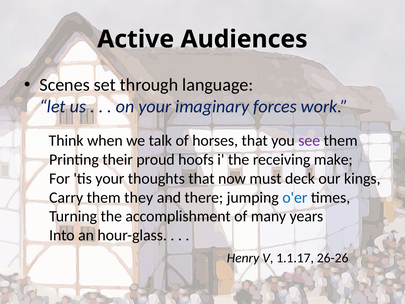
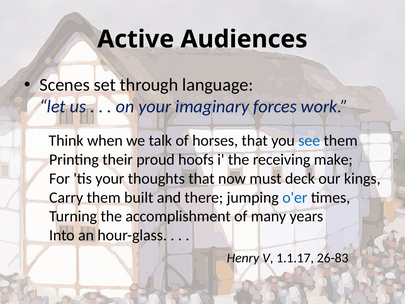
see colour: purple -> blue
they: they -> built
26-26: 26-26 -> 26-83
